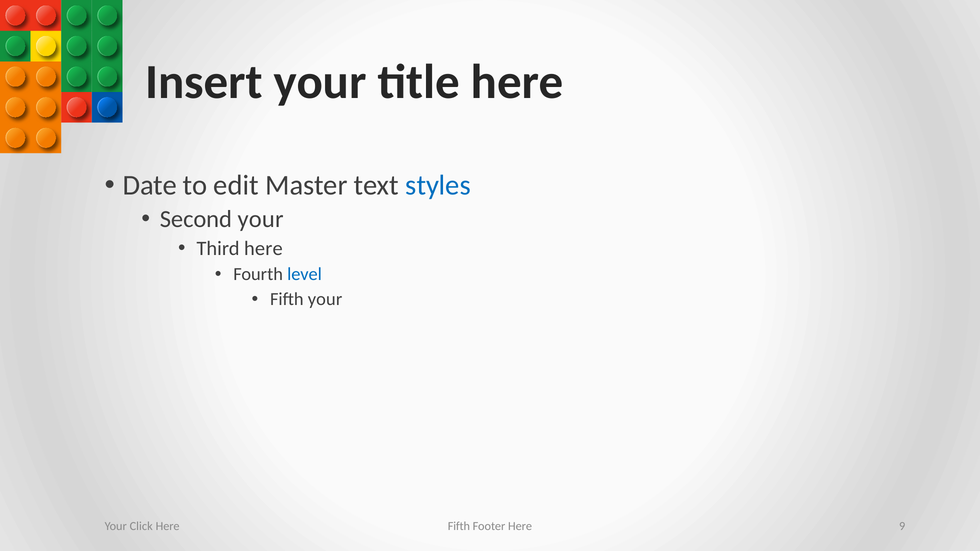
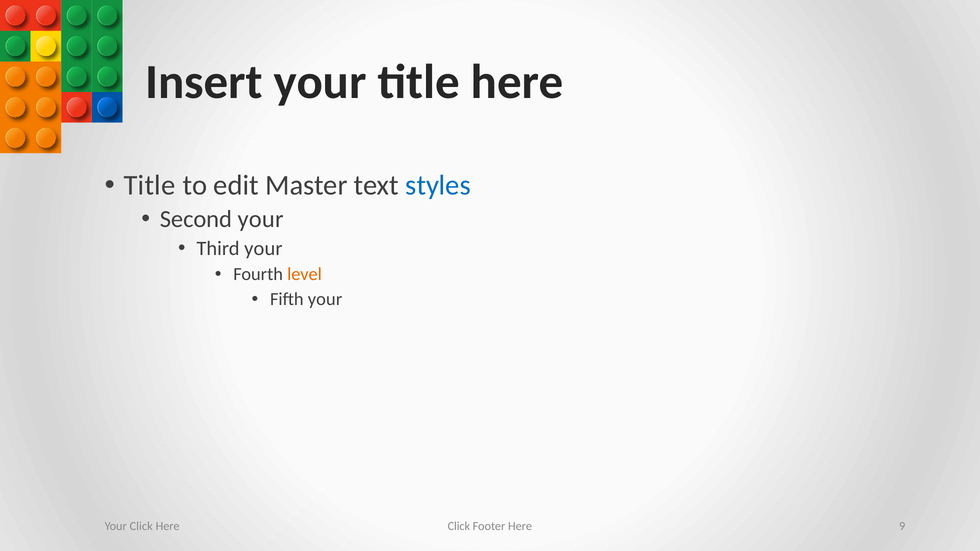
Date at (150, 185): Date -> Title
Third here: here -> your
level colour: blue -> orange
Fifth at (459, 526): Fifth -> Click
